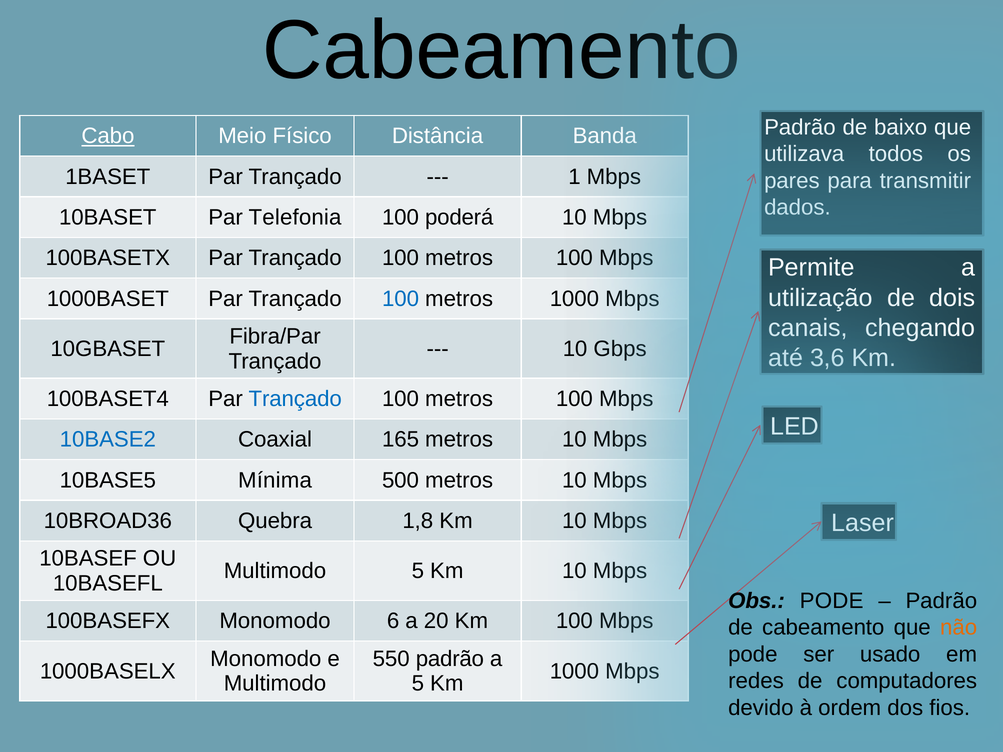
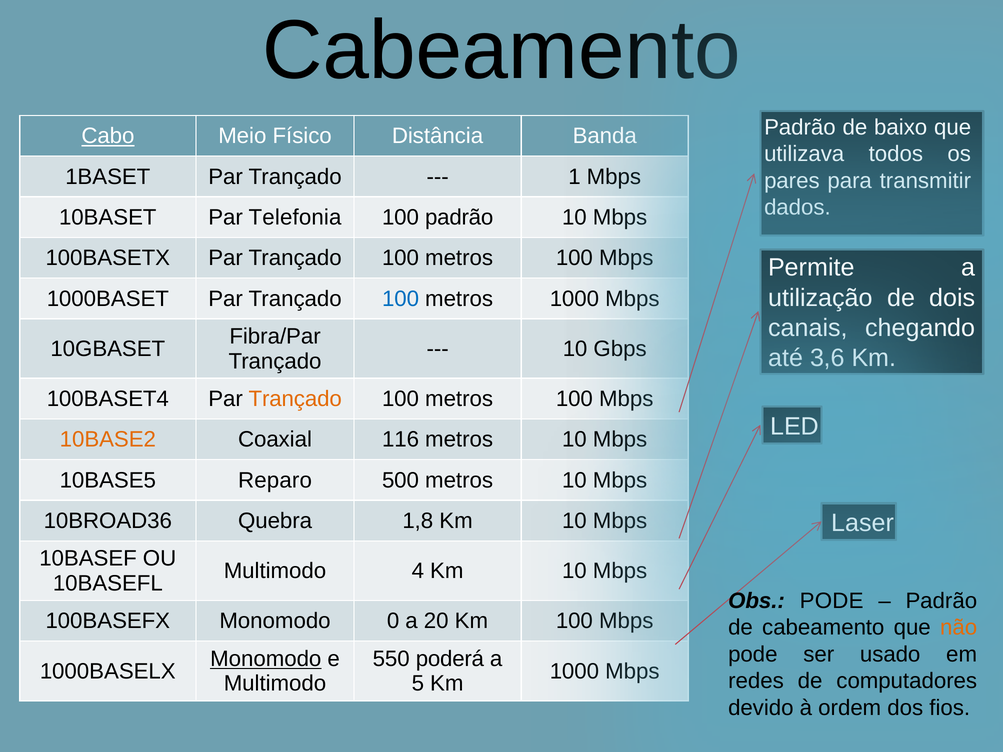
100 poderá: poderá -> padrão
Trançado at (295, 399) colour: blue -> orange
10BASE2 colour: blue -> orange
165: 165 -> 116
Mínima: Mínima -> Reparo
Multimodo 5: 5 -> 4
6: 6 -> 0
Monomodo at (266, 659) underline: none -> present
550 padrão: padrão -> poderá
